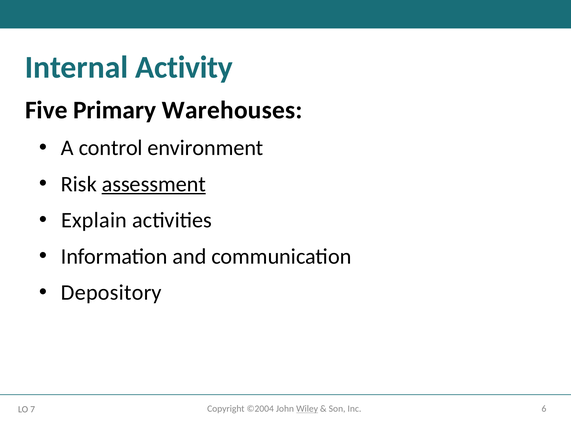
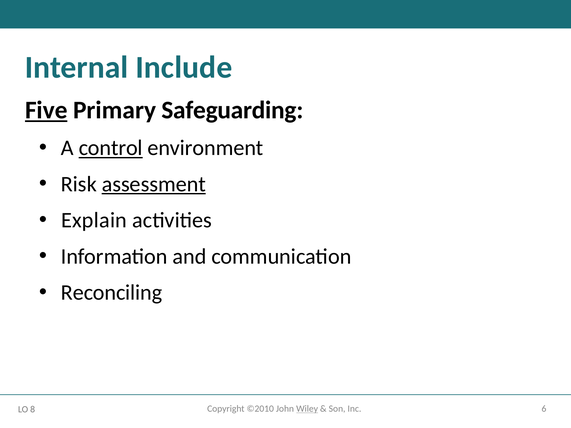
Activity: Activity -> Include
Five underline: none -> present
Warehouses: Warehouses -> Safeguarding
control underline: none -> present
Depository: Depository -> Reconciling
©2004: ©2004 -> ©2010
7: 7 -> 8
